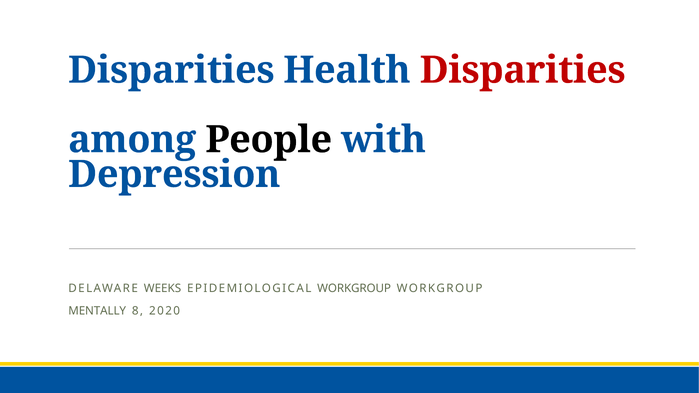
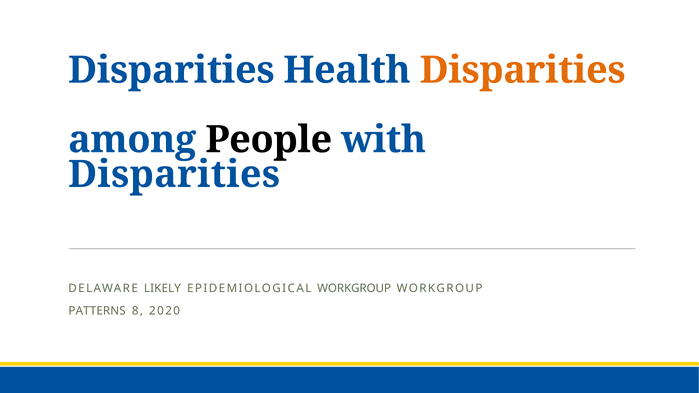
Disparities at (523, 70) colour: red -> orange
Depression at (174, 175): Depression -> Disparities
WEEKS: WEEKS -> LIKELY
MENTALLY: MENTALLY -> PATTERNS
